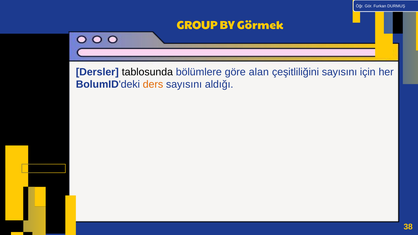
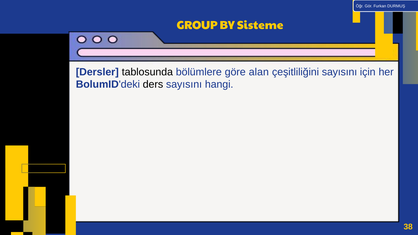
Görmek: Görmek -> Sisteme
ders colour: orange -> black
aldığı: aldığı -> hangi
